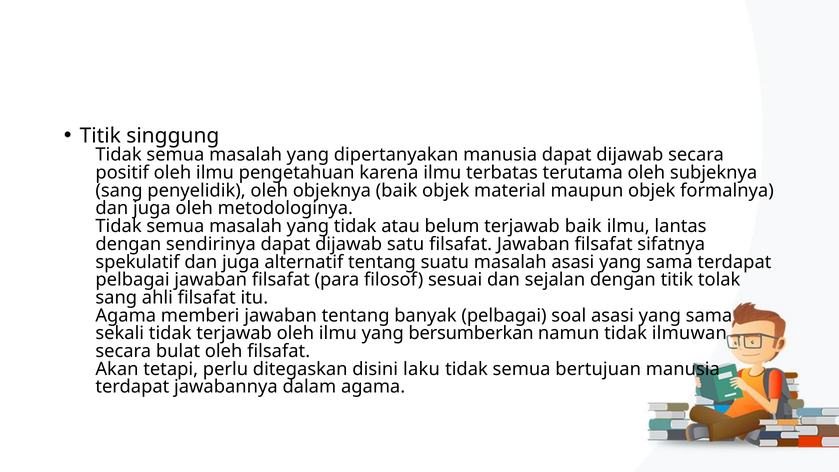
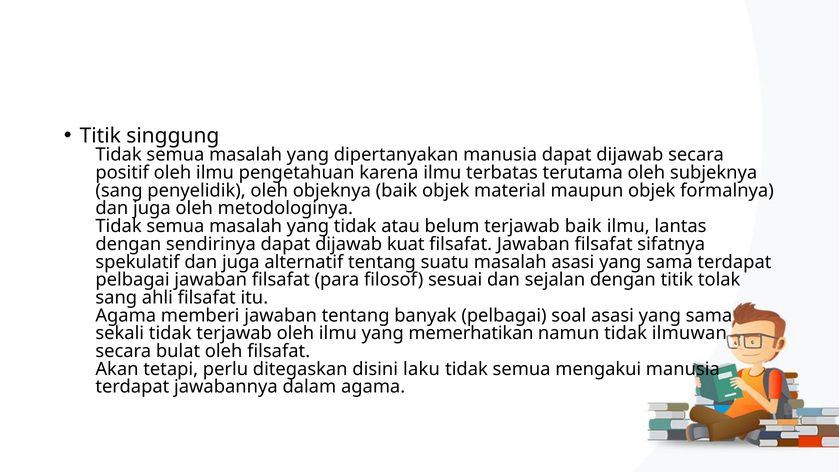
satu: satu -> kuat
bersumberkan: bersumberkan -> memerhatikan
bertujuan: bertujuan -> mengakui
